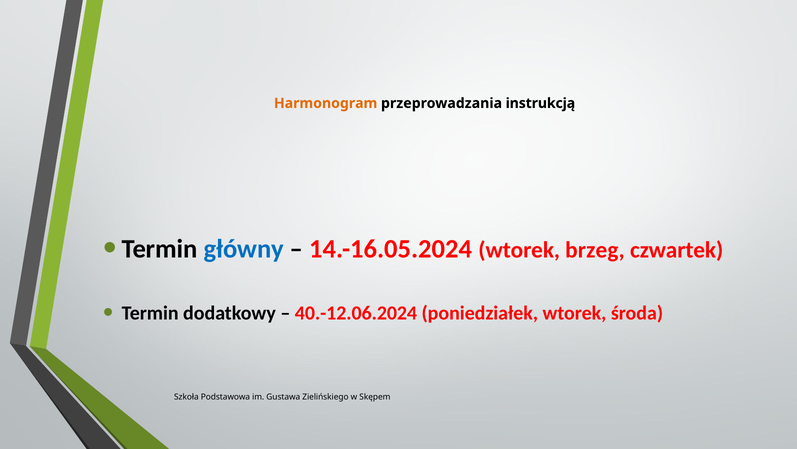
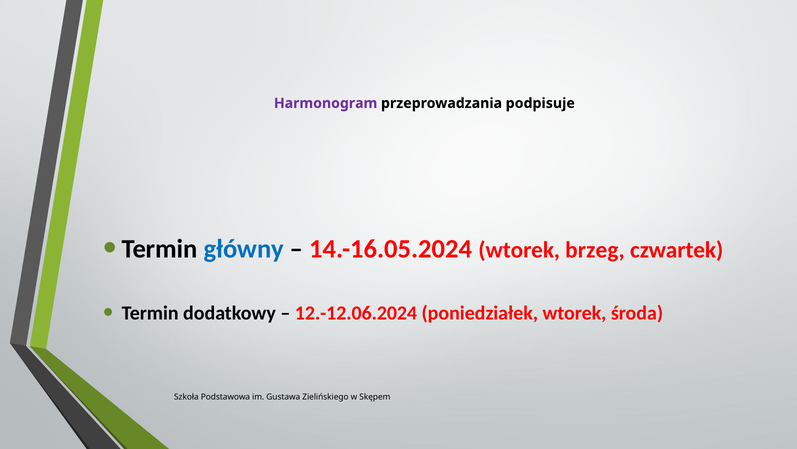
Harmonogram colour: orange -> purple
instrukcją: instrukcją -> podpisuje
40.-12.06.2024: 40.-12.06.2024 -> 12.-12.06.2024
